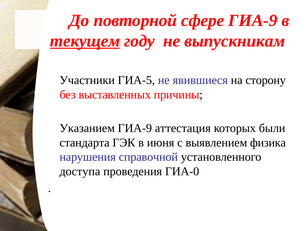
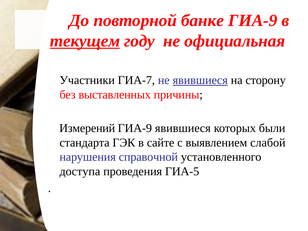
сфере: сфере -> банке
выпускникам: выпускникам -> официальная
ГИА-5: ГИА-5 -> ГИА-7
явившиеся at (200, 80) underline: none -> present
Указанием: Указанием -> Измерений
ГИА-9 аттестация: аттестация -> явившиеся
июня: июня -> сайте
физика: физика -> слабой
ГИА-0: ГИА-0 -> ГИА-5
